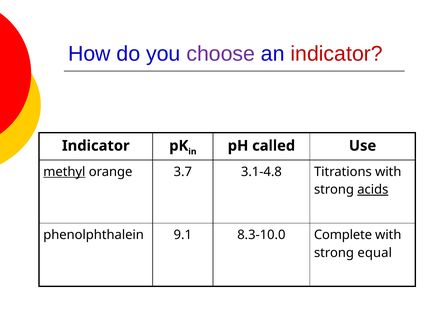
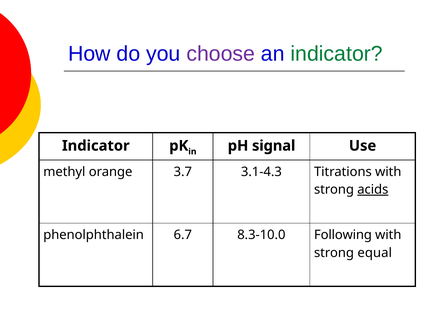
indicator at (337, 54) colour: red -> green
called: called -> signal
methyl underline: present -> none
3.1-4.8: 3.1-4.8 -> 3.1-4.3
9.1: 9.1 -> 6.7
Complete: Complete -> Following
